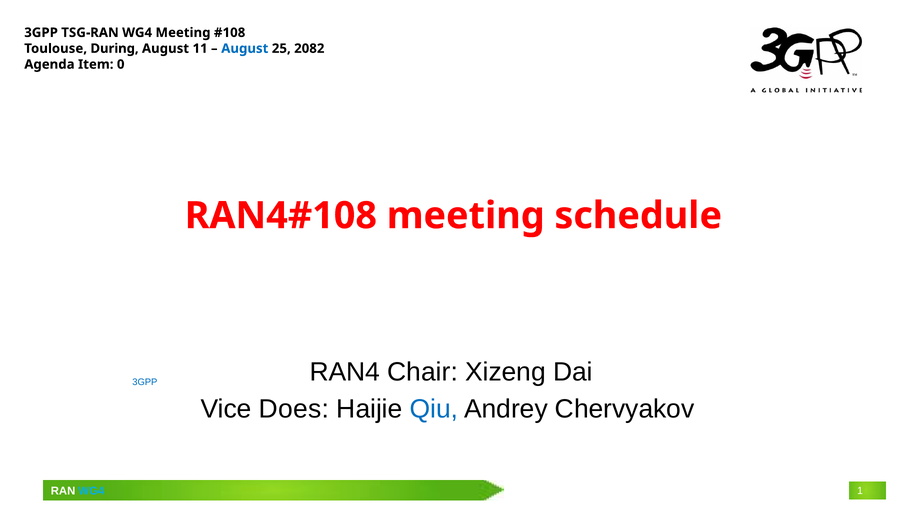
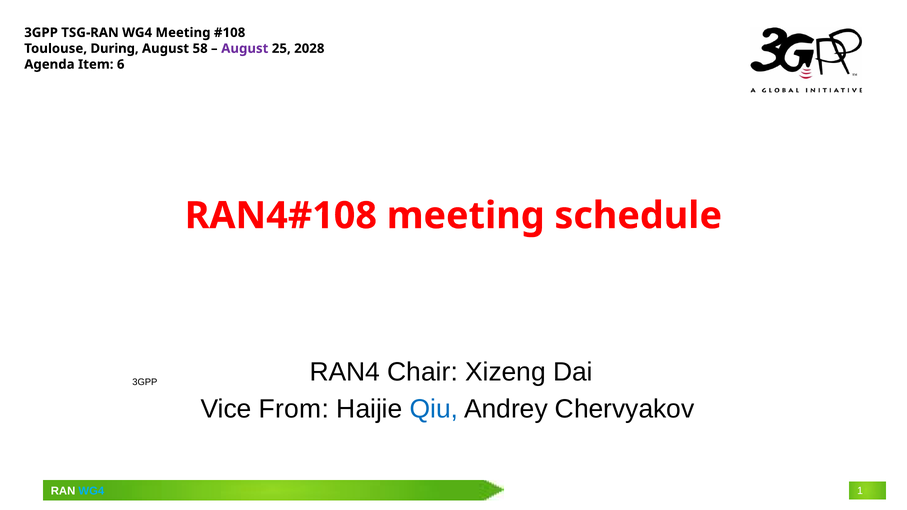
11: 11 -> 58
August at (245, 49) colour: blue -> purple
2082: 2082 -> 2028
0: 0 -> 6
3GPP at (145, 382) colour: blue -> black
Does: Does -> From
